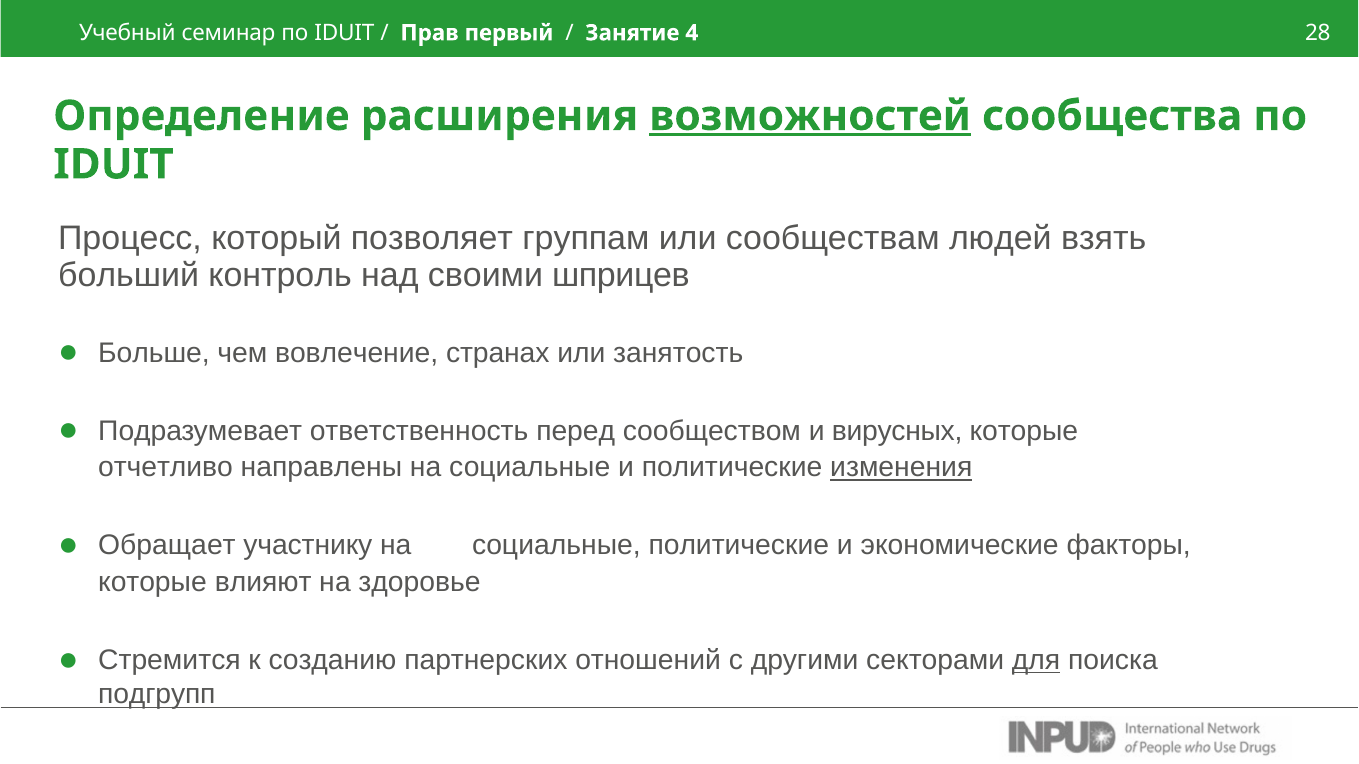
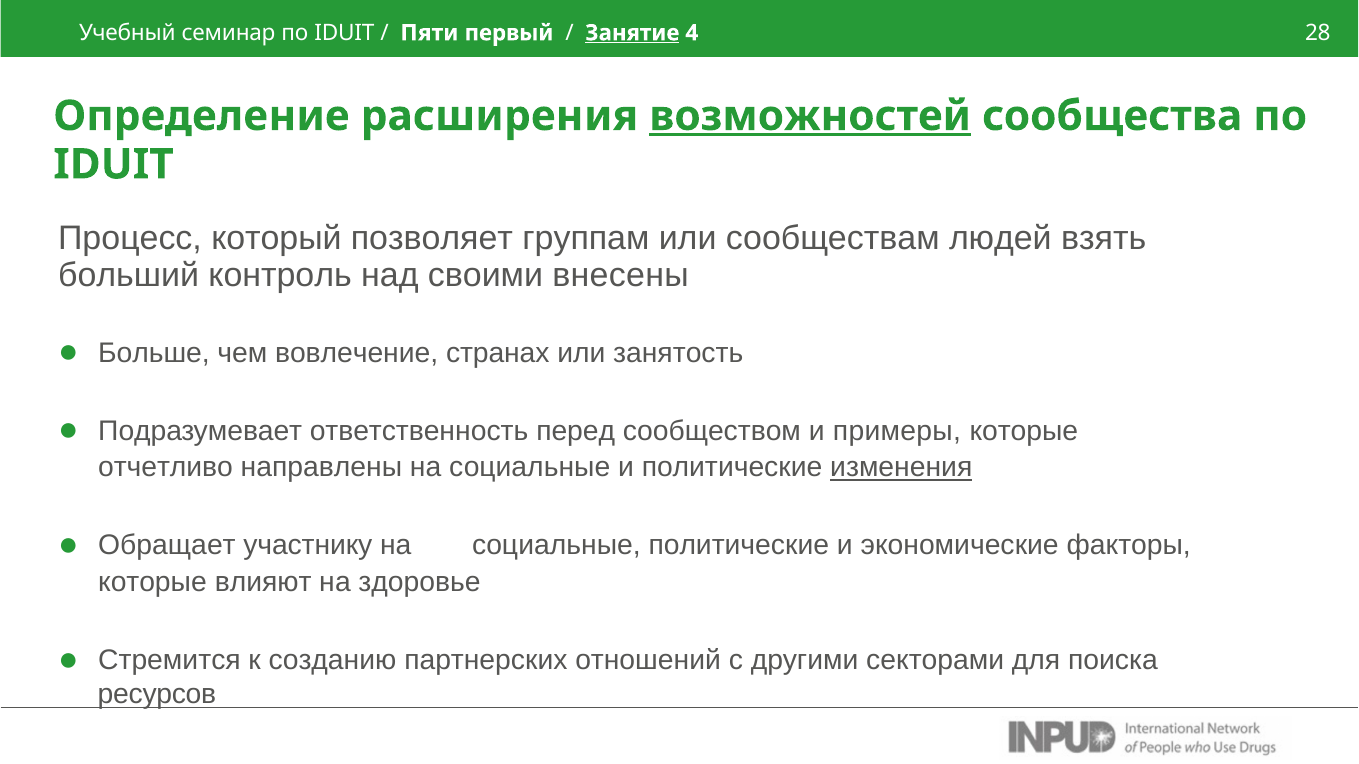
Прав: Прав -> Пяти
Занятие underline: none -> present
шприцев: шприцев -> внесены
вирусных: вирусных -> примеры
для underline: present -> none
подгрупп: подгрупп -> ресурсов
